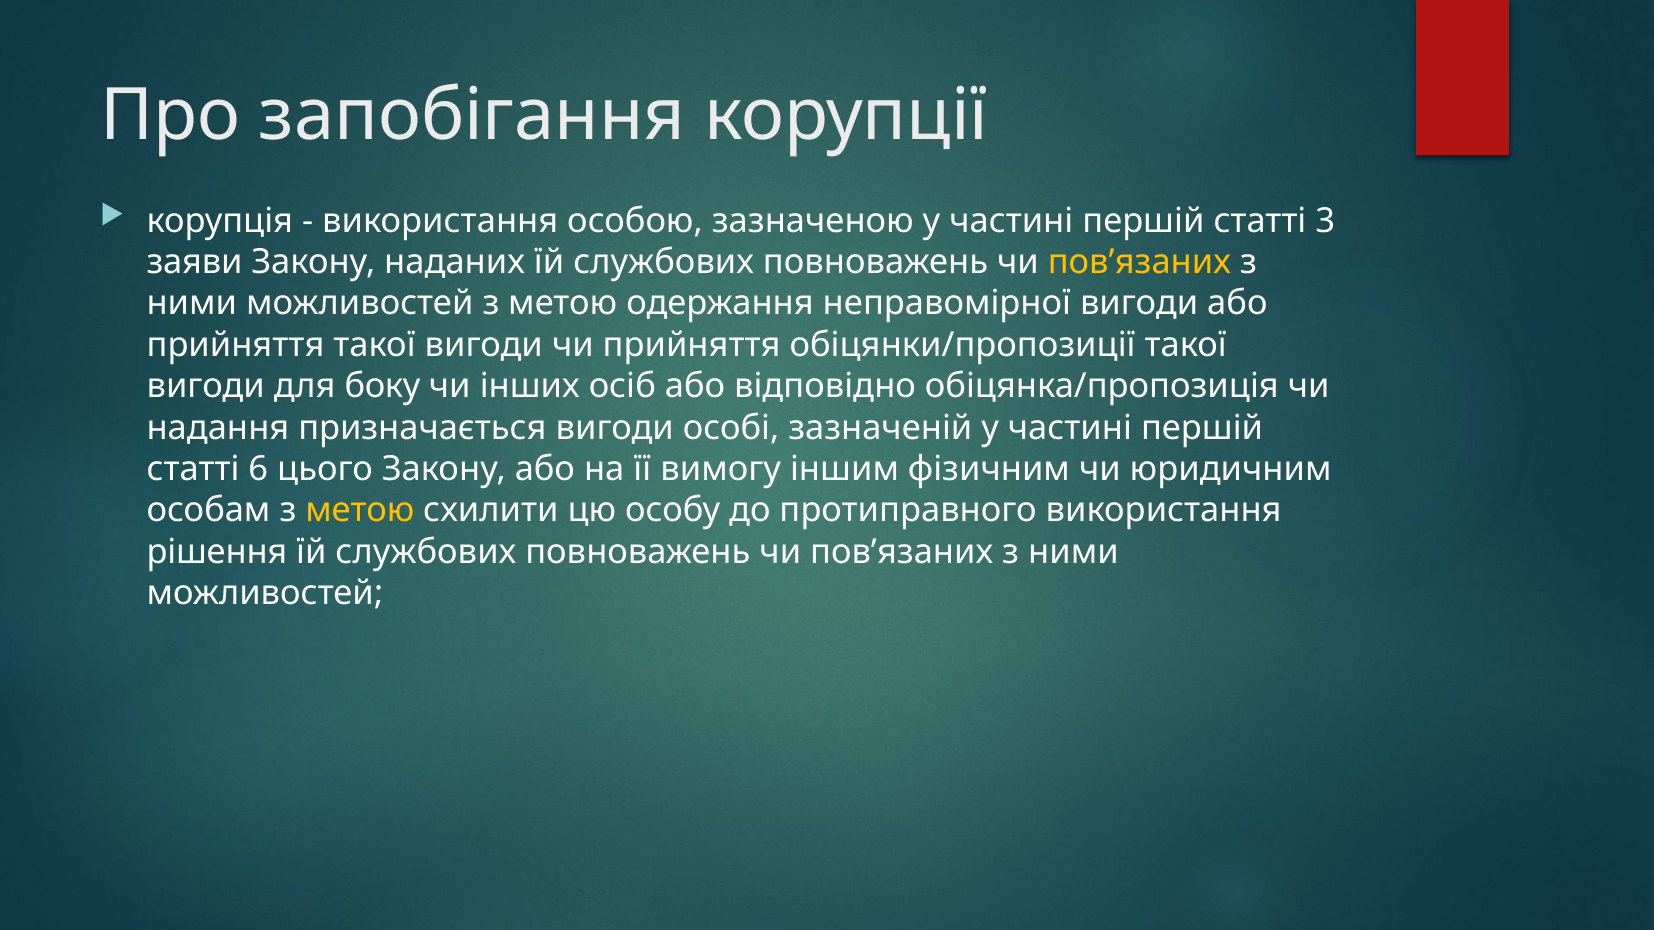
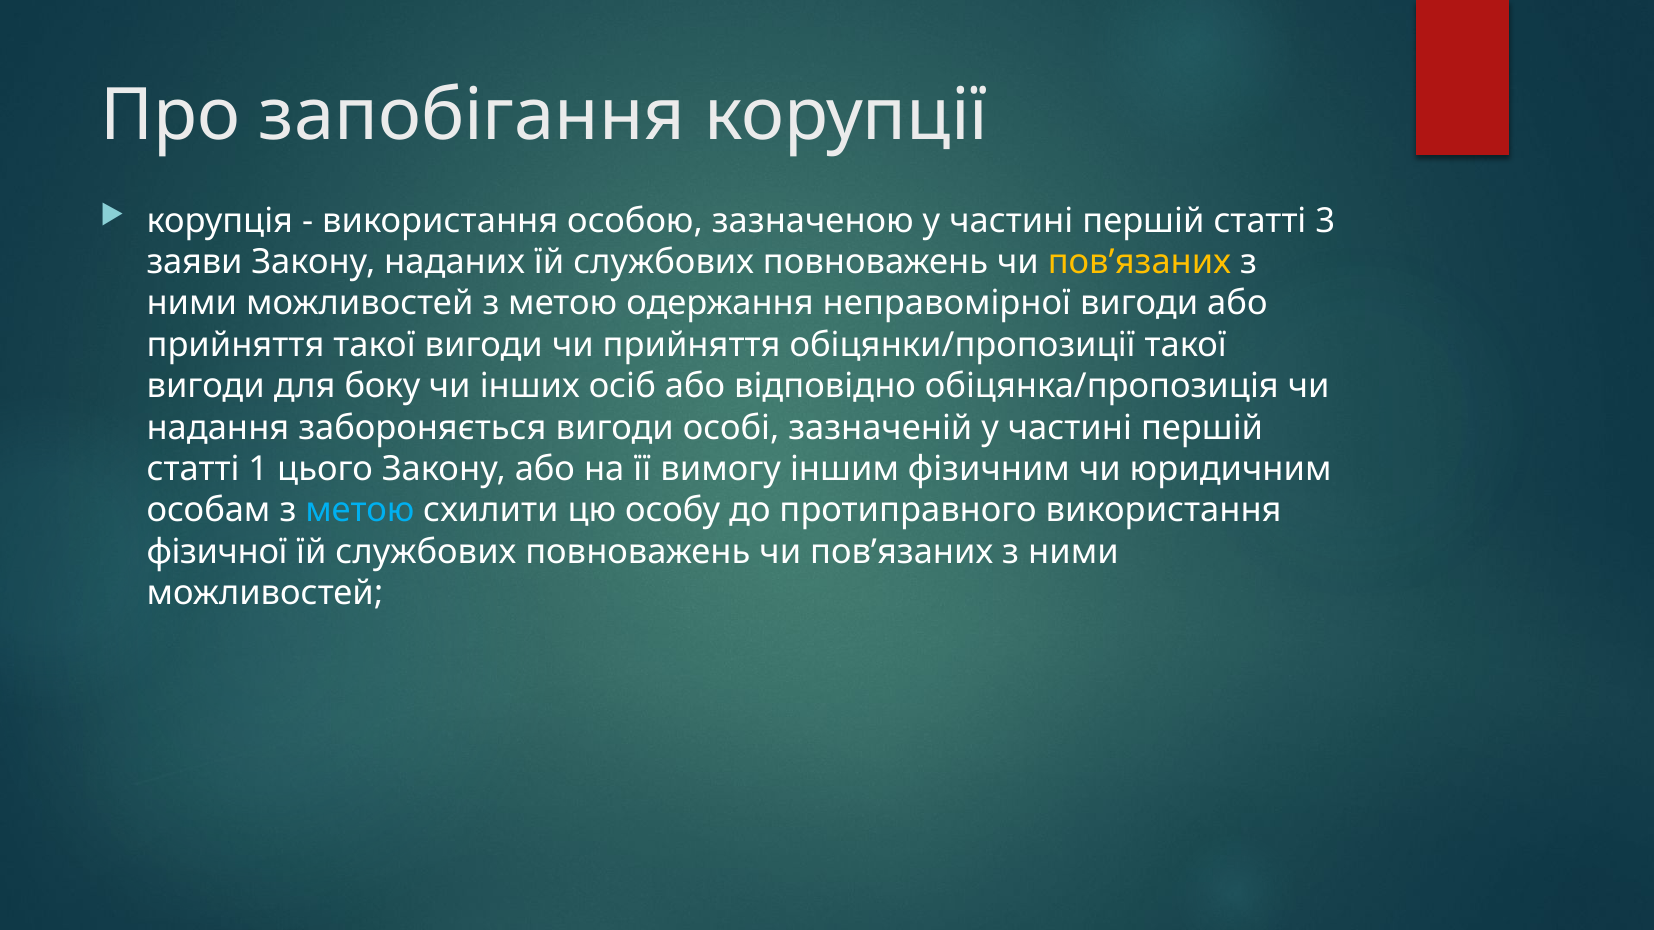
призначається: призначається -> забороняється
6: 6 -> 1
метою at (360, 511) colour: yellow -> light blue
рішення: рішення -> фізичної
